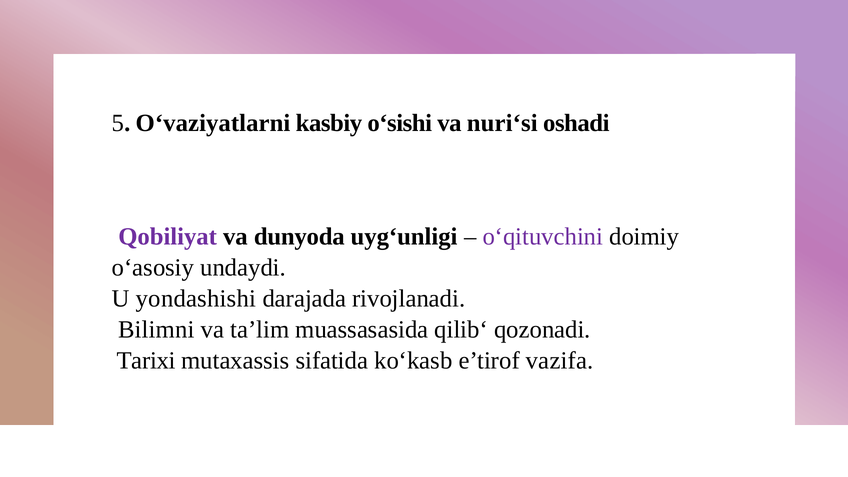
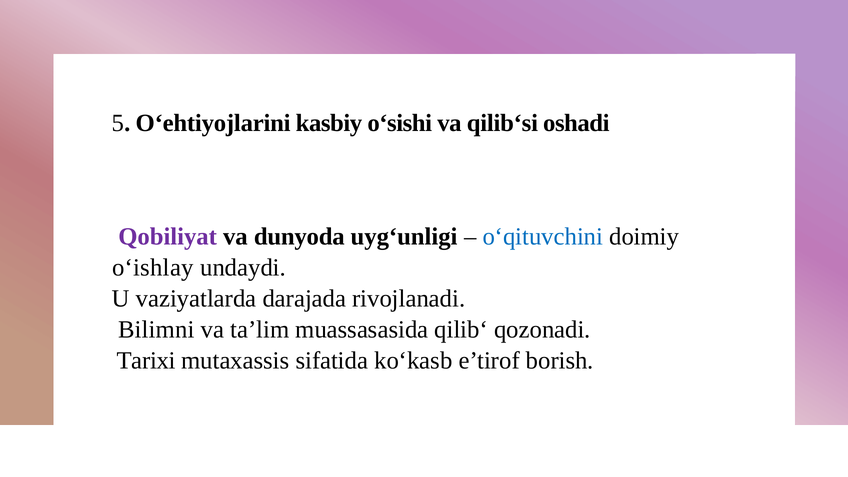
O‘vaziyatlarni: O‘vaziyatlarni -> O‘ehtiyojlarini
nuri‘si: nuri‘si -> qilib‘si
o‘qituvchini colour: purple -> blue
o‘asosiy: o‘asosiy -> o‘ishlay
yondashishi: yondashishi -> vaziyatlarda
vazifa: vazifa -> borish
